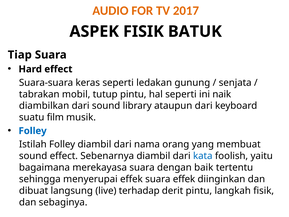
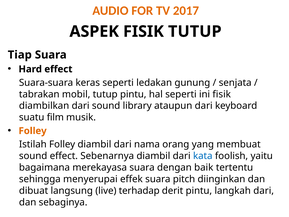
FISIK BATUK: BATUK -> TUTUP
ini naik: naik -> fisik
Folley at (33, 131) colour: blue -> orange
suara effek: effek -> pitch
langkah fisik: fisik -> dari
